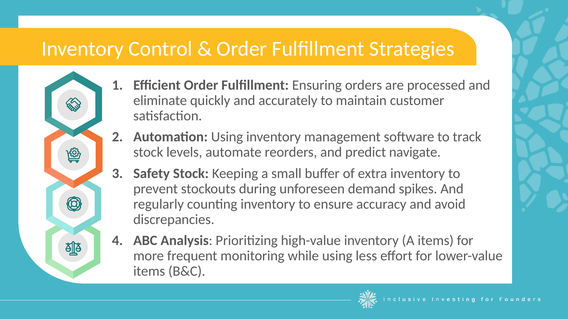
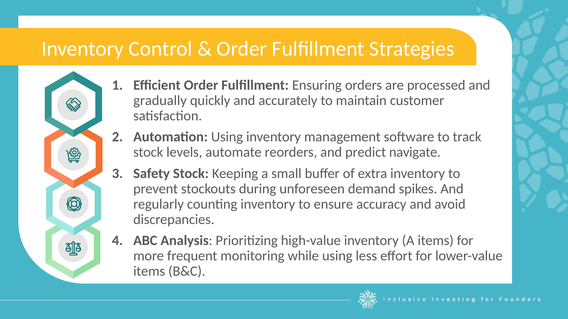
eliminate: eliminate -> gradually
